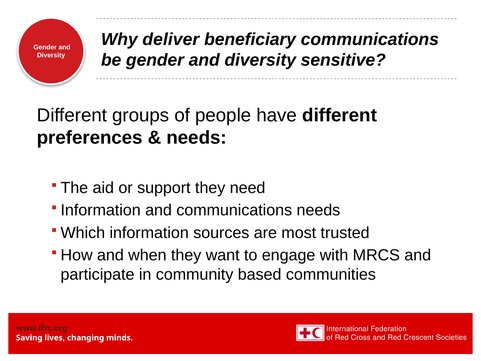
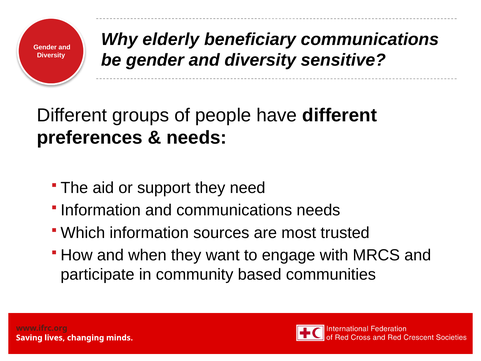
deliver: deliver -> elderly
